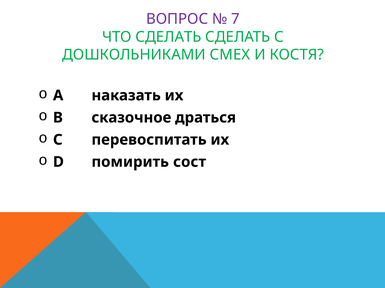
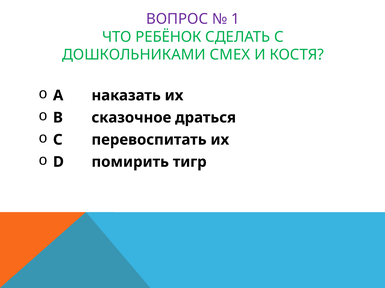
7: 7 -> 1
ЧТО СДЕЛАТЬ: СДЕЛАТЬ -> РЕБЁНОК
сост: сост -> тигр
